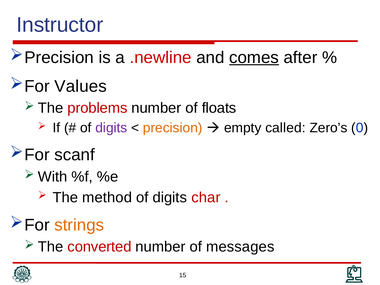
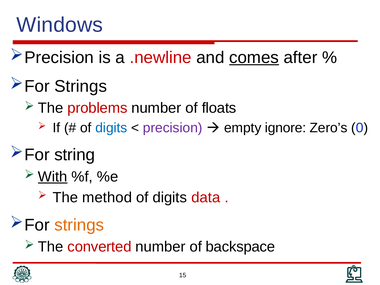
Instructor: Instructor -> Windows
Values at (81, 86): Values -> Strings
digits at (111, 128) colour: purple -> blue
precision colour: orange -> purple
called: called -> ignore
scanf: scanf -> string
With underline: none -> present
char: char -> data
messages: messages -> backspace
